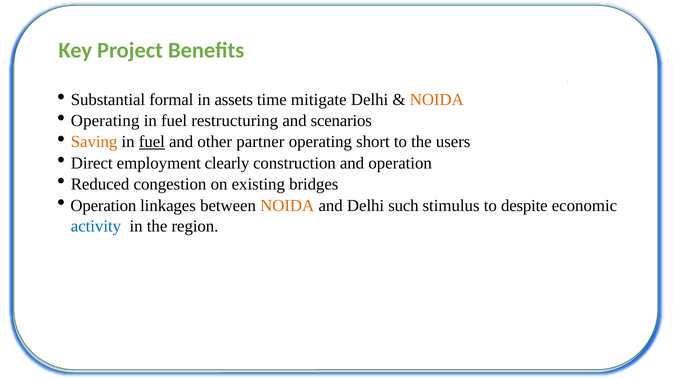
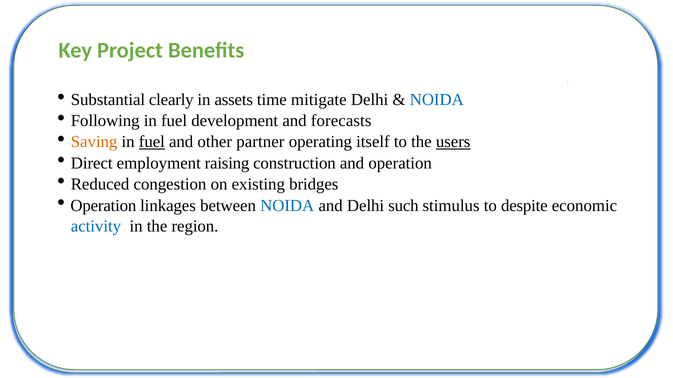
formal: formal -> clearly
NOIDA at (437, 100) colour: orange -> blue
Operating at (105, 121): Operating -> Following
restructuring: restructuring -> development
and scenarios: scenarios -> forecasts
short: short -> itself
users underline: none -> present
clearly: clearly -> raising
NOIDA at (287, 206) colour: orange -> blue
